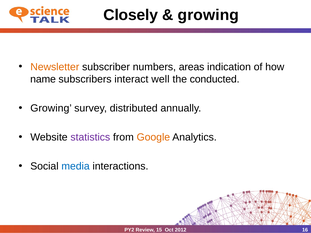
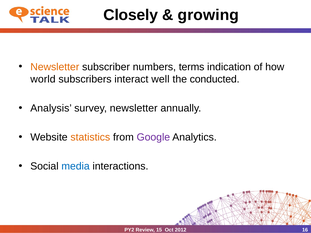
areas: areas -> terms
name: name -> world
Growing at (51, 108): Growing -> Analysis
survey distributed: distributed -> newsletter
statistics colour: purple -> orange
Google colour: orange -> purple
